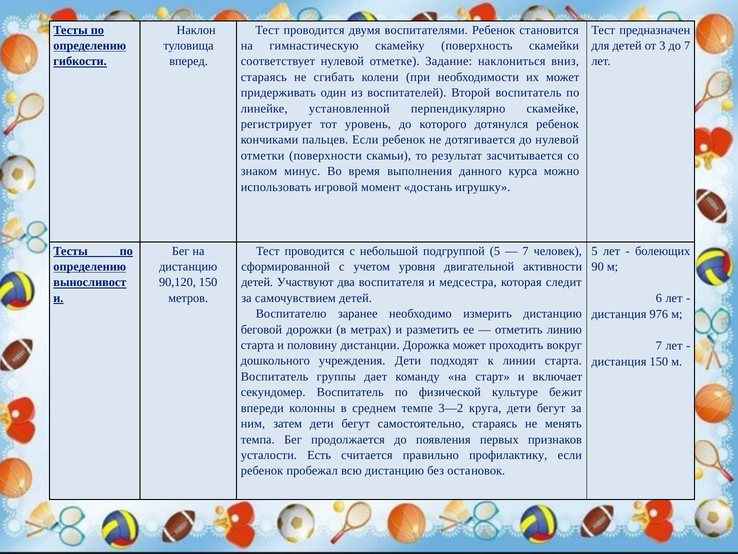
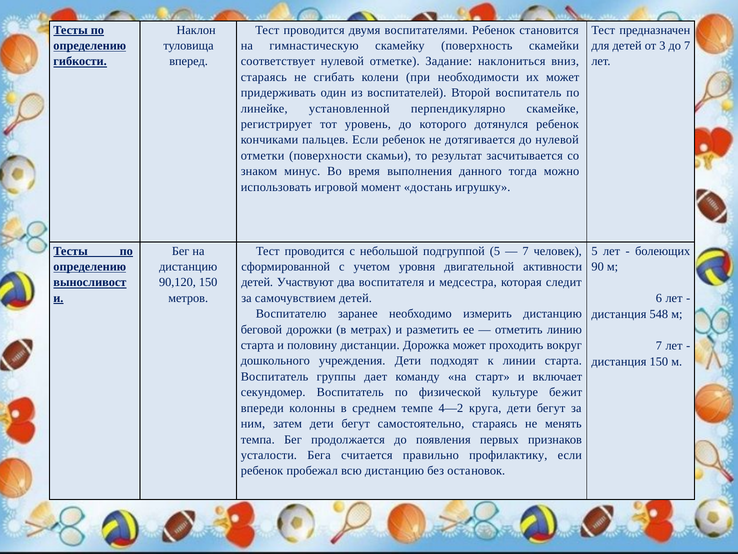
курса: курса -> тогда
976: 976 -> 548
3—2: 3—2 -> 4—2
Есть: Есть -> Бега
